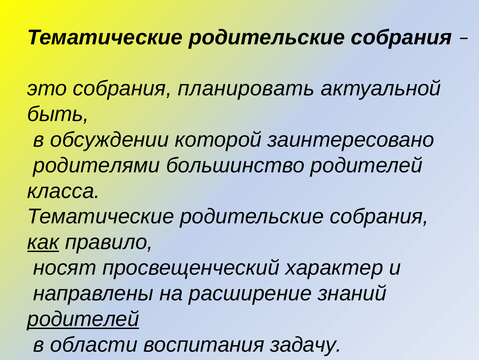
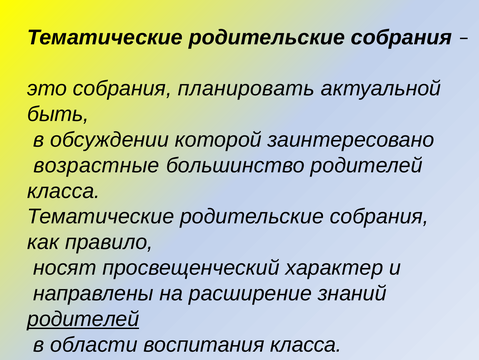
родителями: родителями -> возрастные
как underline: present -> none
воспитания задачу: задачу -> класса
